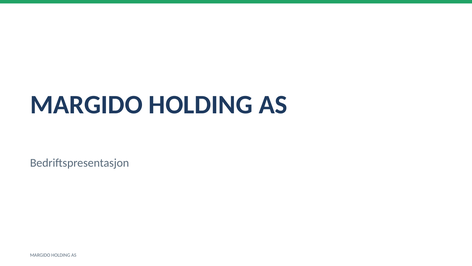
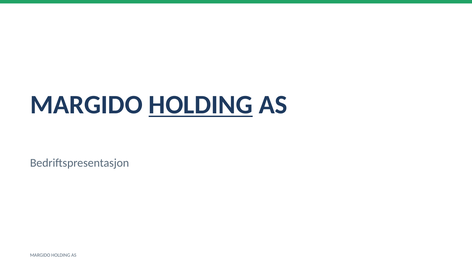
HOLDING at (201, 105) underline: none -> present
